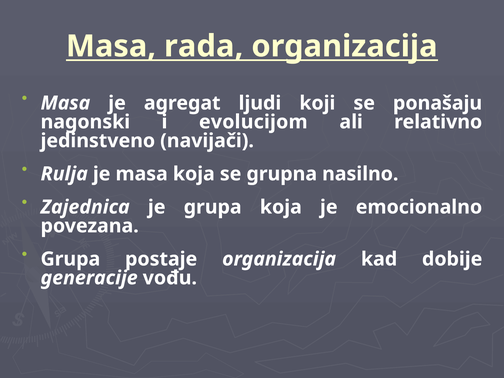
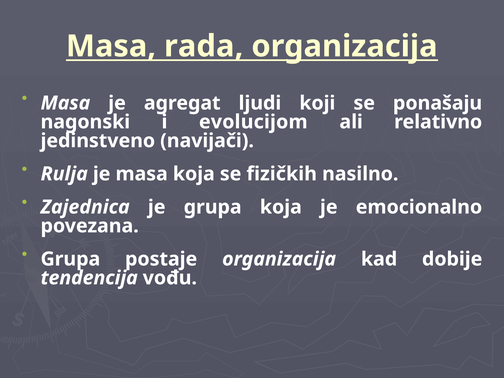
grupna: grupna -> fizičkih
generacije: generacije -> tendencija
